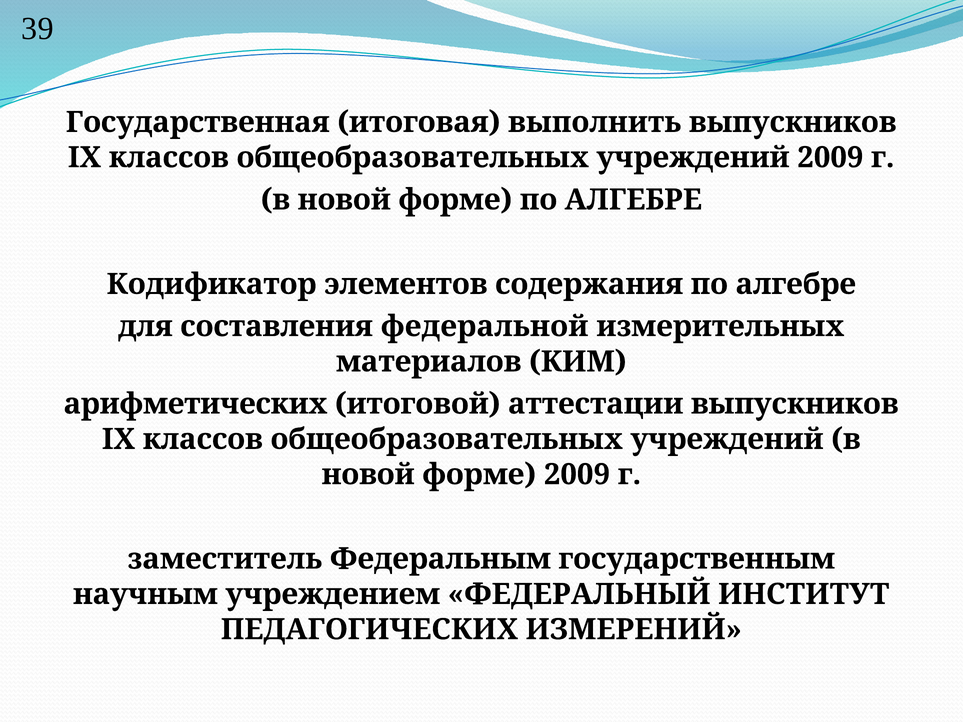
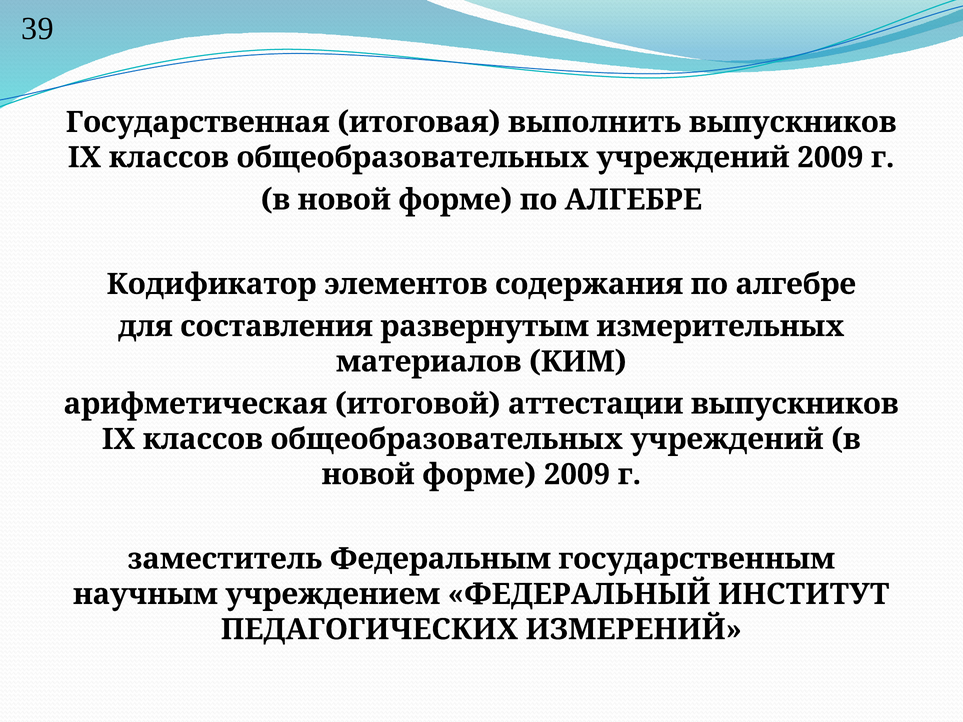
федеральной: федеральной -> развернутым
арифметических: арифметических -> арифметическая
